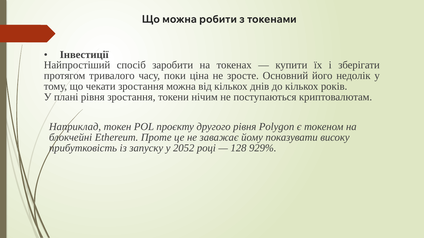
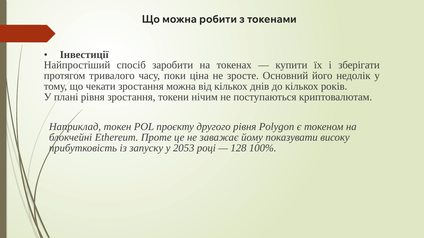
2052: 2052 -> 2053
929%: 929% -> 100%
